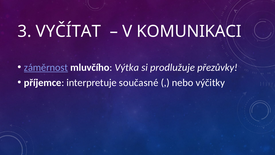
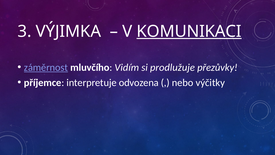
VYČÍTAT: VYČÍTAT -> VÝJIMKA
KOMUNIKACI underline: none -> present
Výtka: Výtka -> Vidím
současné: současné -> odvozena
